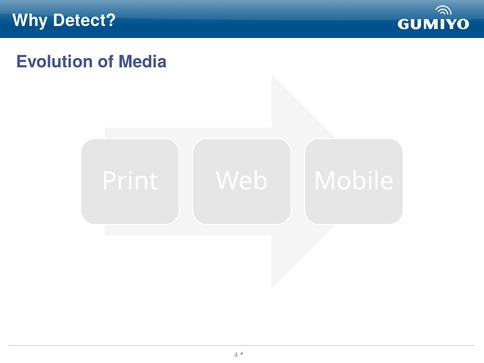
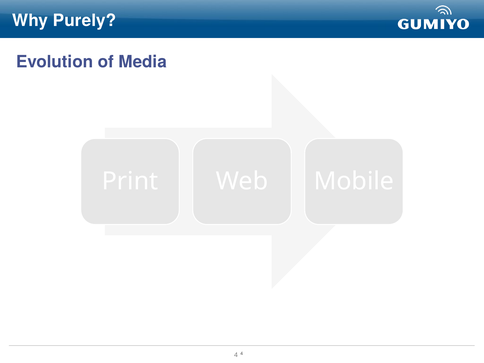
Detect: Detect -> Purely
